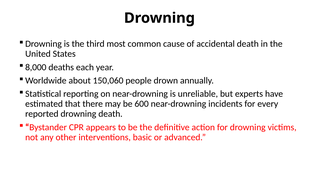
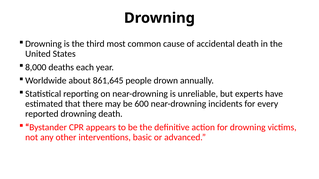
150,060: 150,060 -> 861,645
